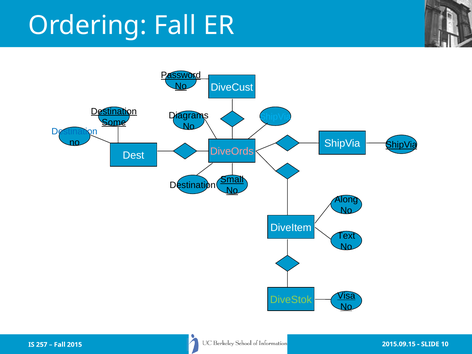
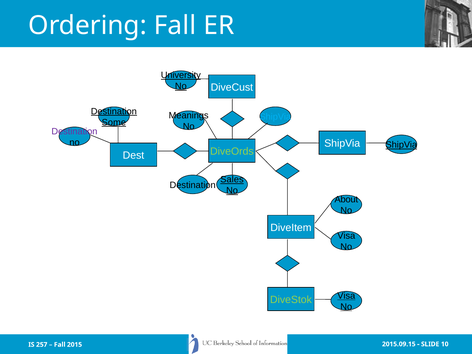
Password: Password -> University
Diagrams: Diagrams -> Meanings
Destination at (74, 131) colour: blue -> purple
DiveOrds colour: pink -> light green
Small: Small -> Sales
Along: Along -> About
Text at (346, 236): Text -> Visa
